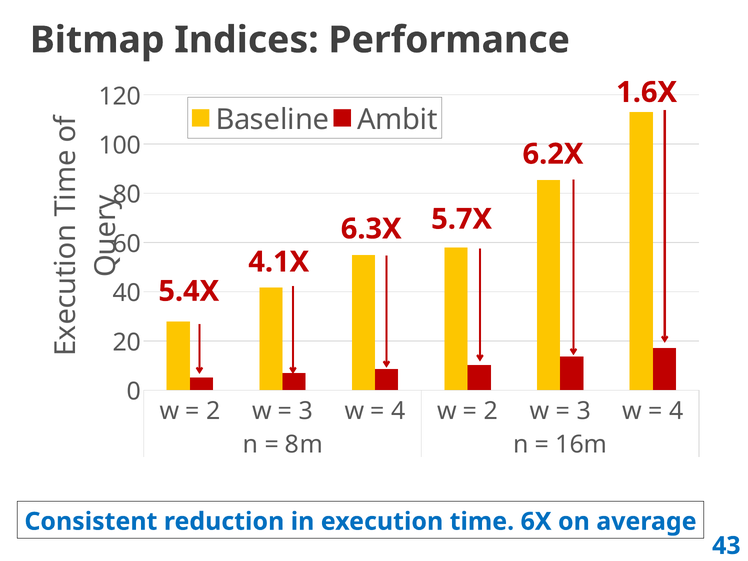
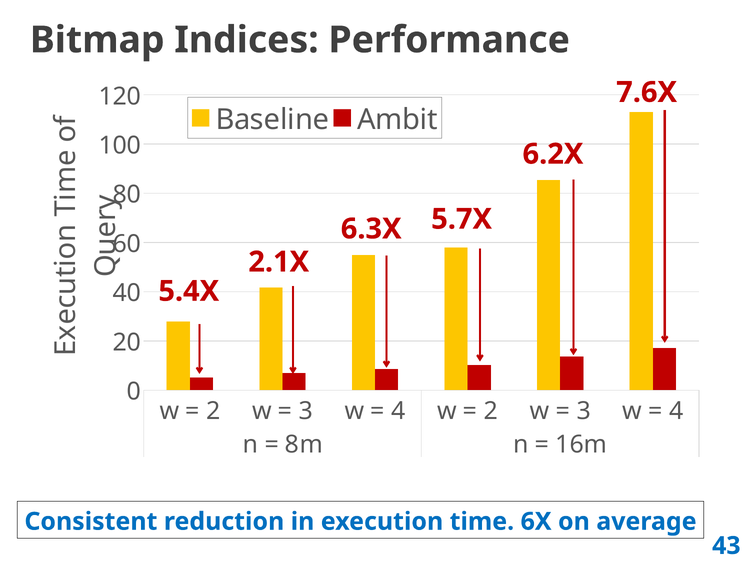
1.6X: 1.6X -> 7.6X
4.1X: 4.1X -> 2.1X
